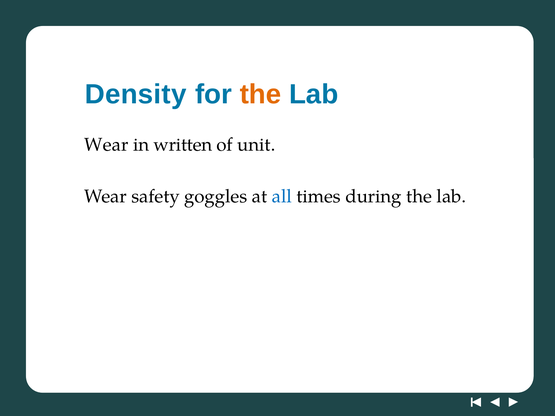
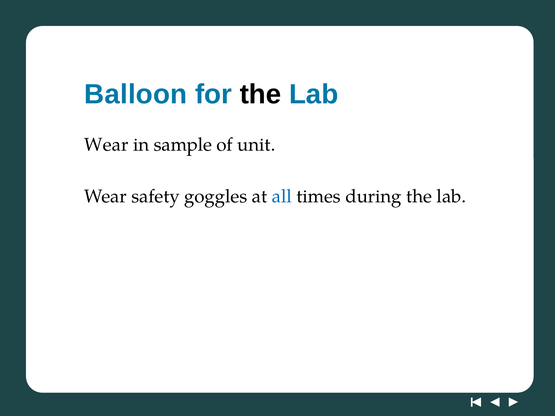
Density: Density -> Balloon
the at (261, 94) colour: orange -> black
written: written -> sample
